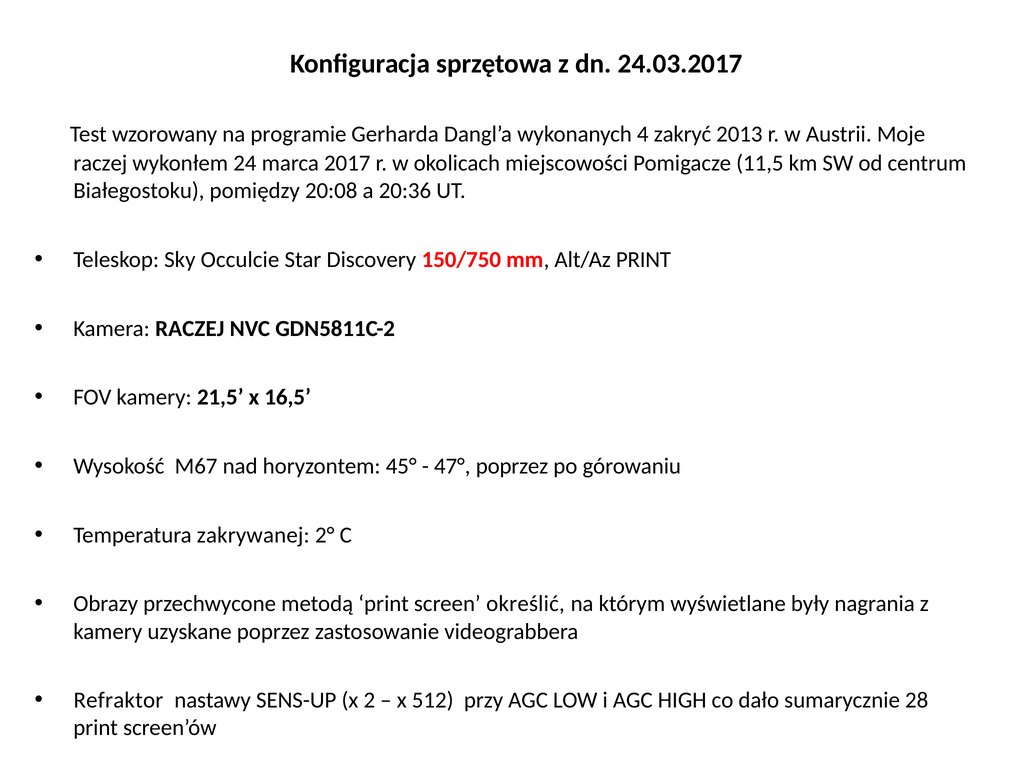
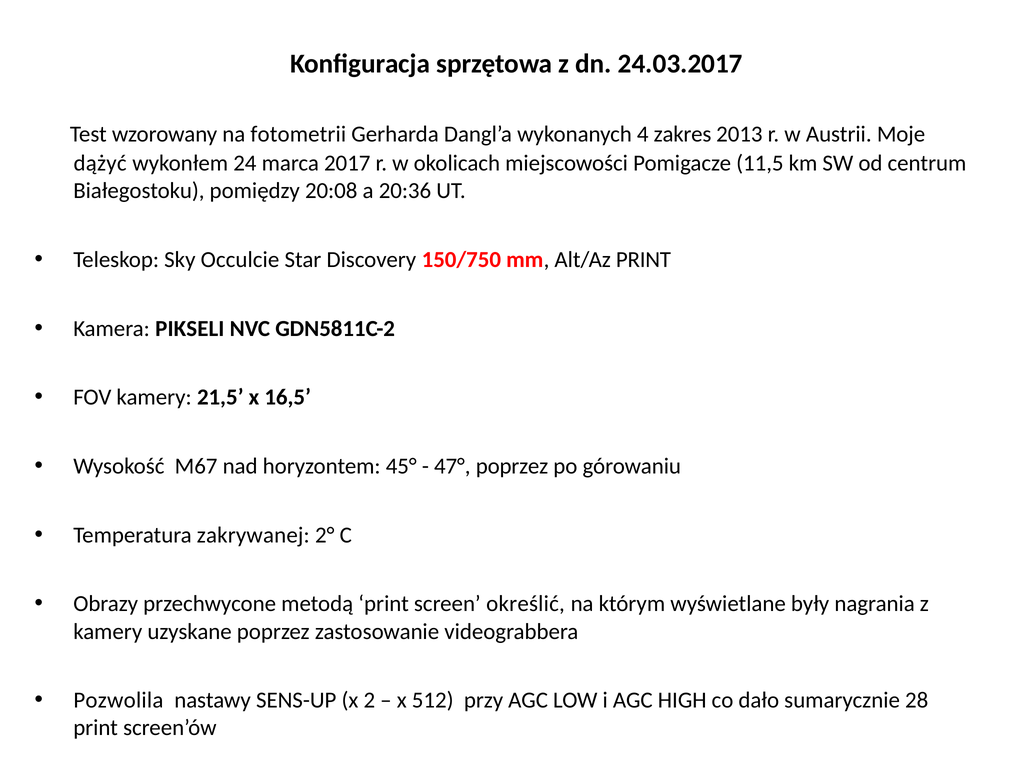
programie: programie -> fotometrii
zakryć: zakryć -> zakres
raczej at (100, 163): raczej -> dążyć
Kamera RACZEJ: RACZEJ -> PIKSELI
Refraktor: Refraktor -> Pozwolila
